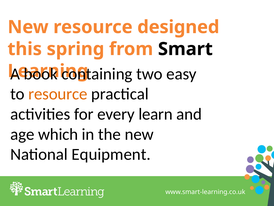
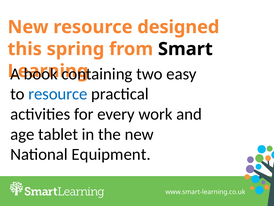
resource at (58, 94) colour: orange -> blue
learn: learn -> work
which: which -> tablet
